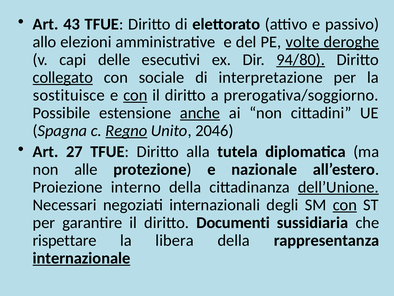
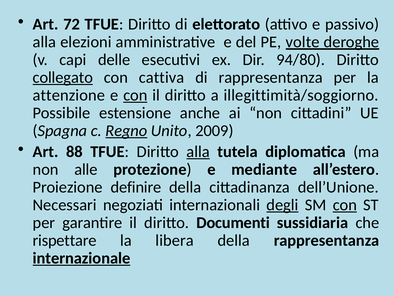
43: 43 -> 72
allo at (44, 42): allo -> alla
94/80 underline: present -> none
sociale: sociale -> cattiva
di interpretazione: interpretazione -> rappresentanza
sostituisce: sostituisce -> attenzione
prerogativa/soggiorno: prerogativa/soggiorno -> illegittimità/soggiorno
anche underline: present -> none
2046: 2046 -> 2009
27: 27 -> 88
alla at (198, 151) underline: none -> present
nazionale: nazionale -> mediante
interno: interno -> definire
dell’Unione underline: present -> none
degli underline: none -> present
